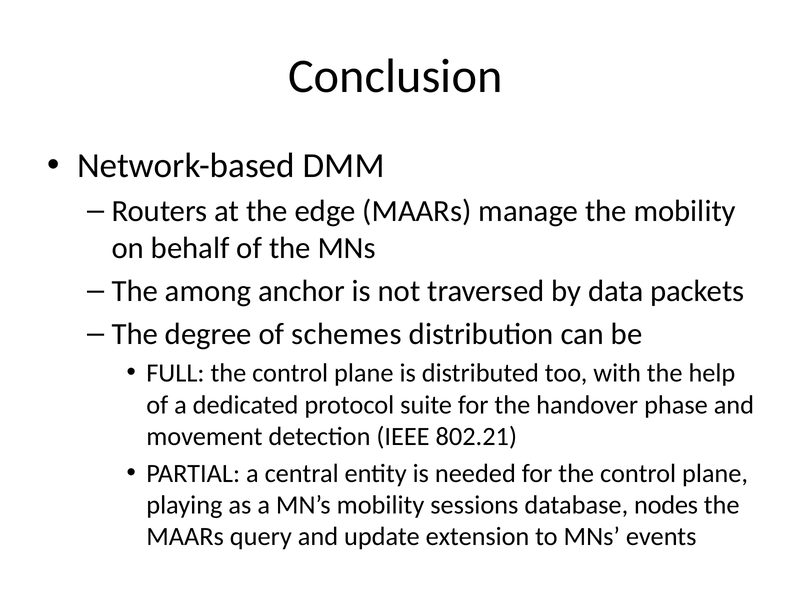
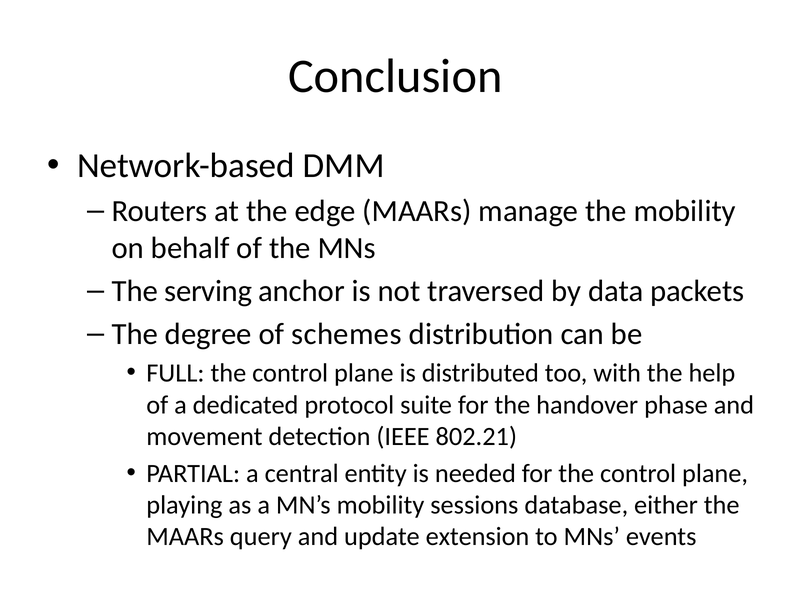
among: among -> serving
nodes: nodes -> either
